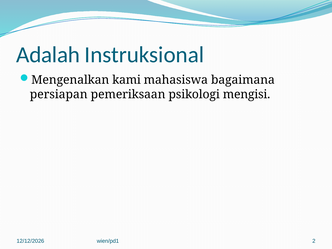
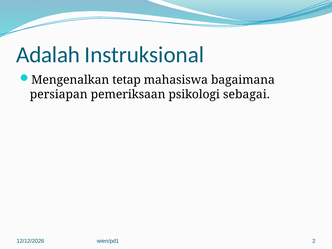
kami: kami -> tetap
mengisi: mengisi -> sebagai
